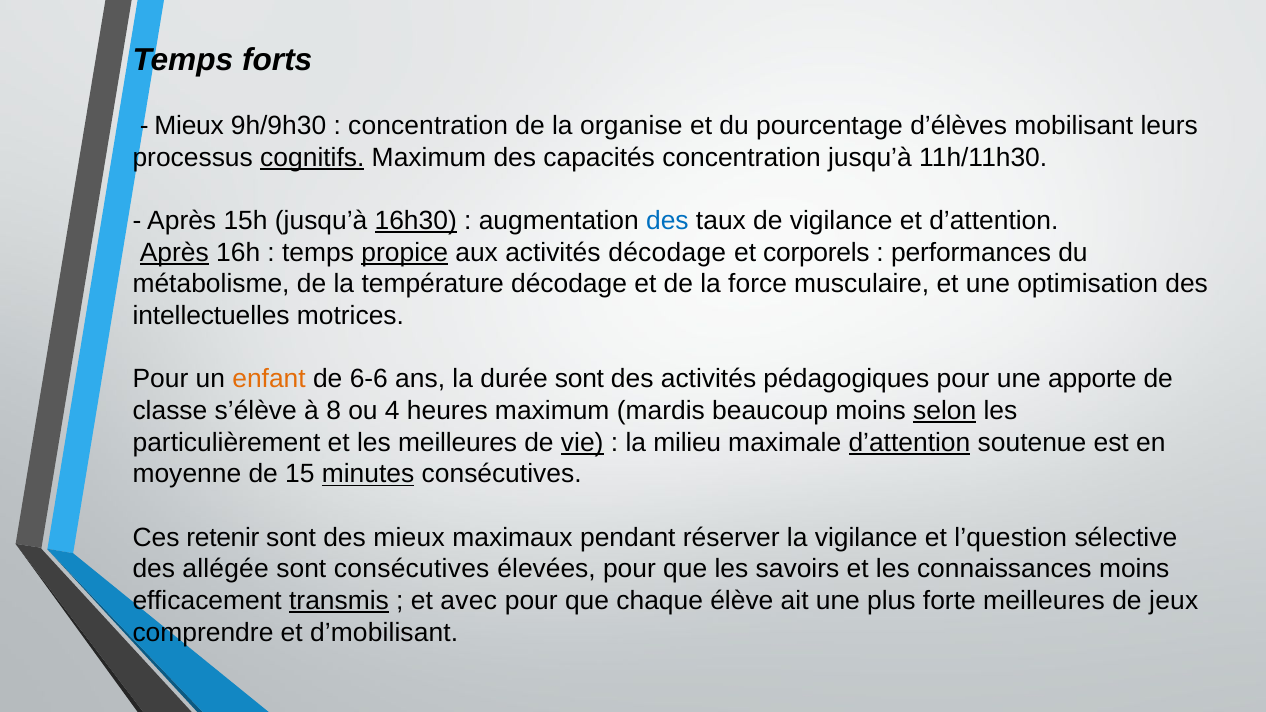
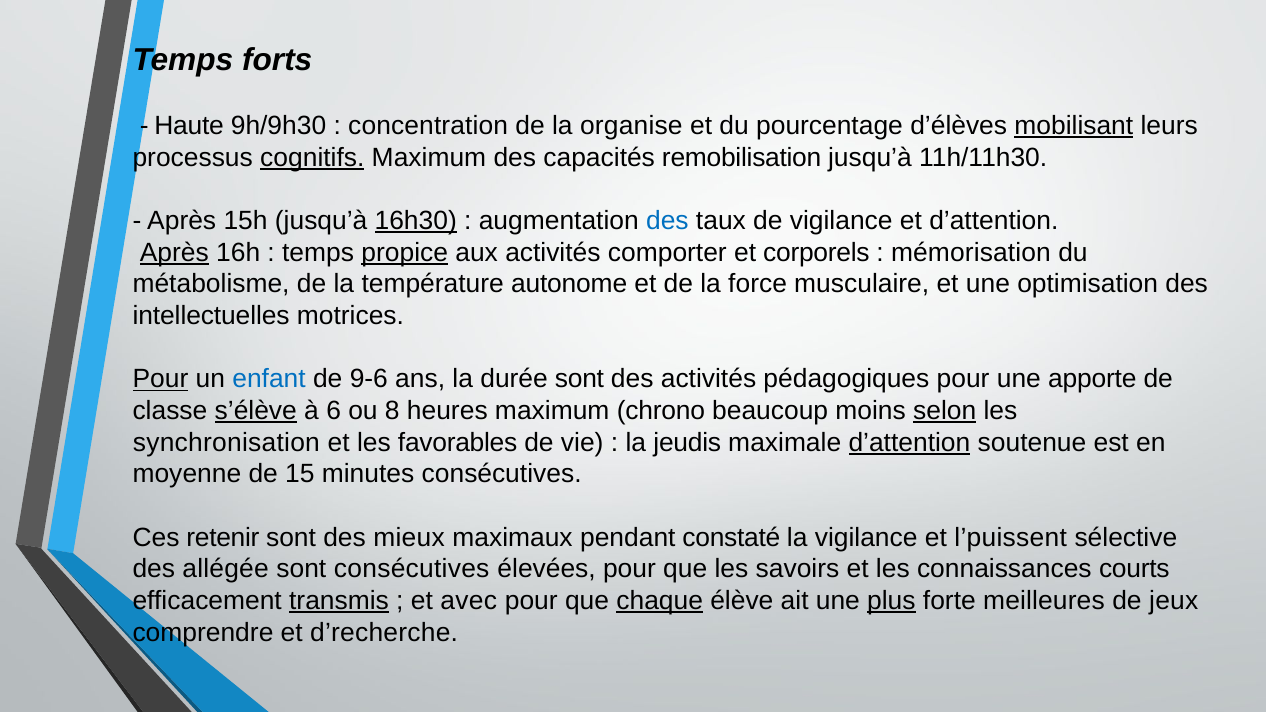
Mieux at (189, 126): Mieux -> Haute
mobilisant underline: none -> present
capacités concentration: concentration -> remobilisation
activités décodage: décodage -> comporter
performances: performances -> mémorisation
température décodage: décodage -> autonome
Pour at (160, 379) underline: none -> present
enfant colour: orange -> blue
6-6: 6-6 -> 9-6
s’élève underline: none -> present
8: 8 -> 6
4: 4 -> 8
mardis: mardis -> chrono
particulièrement: particulièrement -> synchronisation
les meilleures: meilleures -> favorables
vie underline: present -> none
milieu: milieu -> jeudis
minutes underline: present -> none
réserver: réserver -> constaté
l’question: l’question -> l’puissent
connaissances moins: moins -> courts
chaque underline: none -> present
plus underline: none -> present
d’mobilisant: d’mobilisant -> d’recherche
